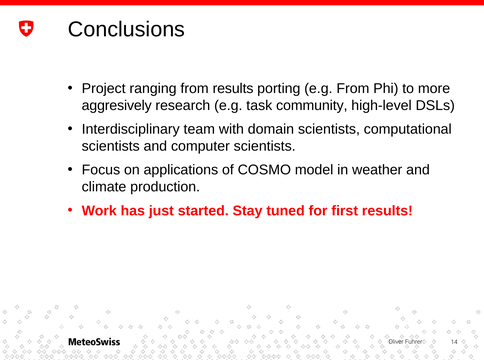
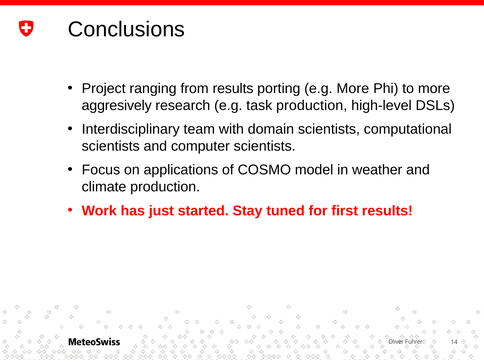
e.g From: From -> More
task community: community -> production
